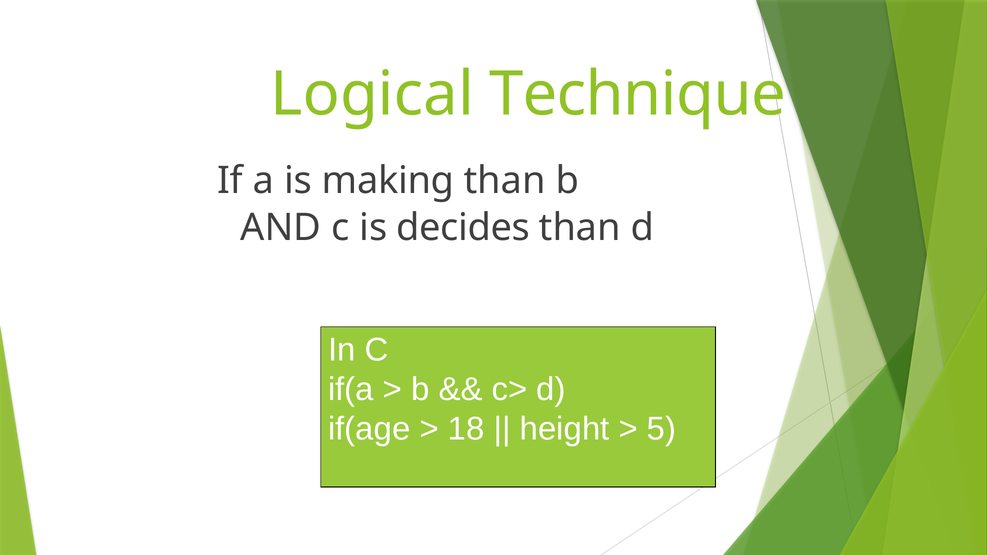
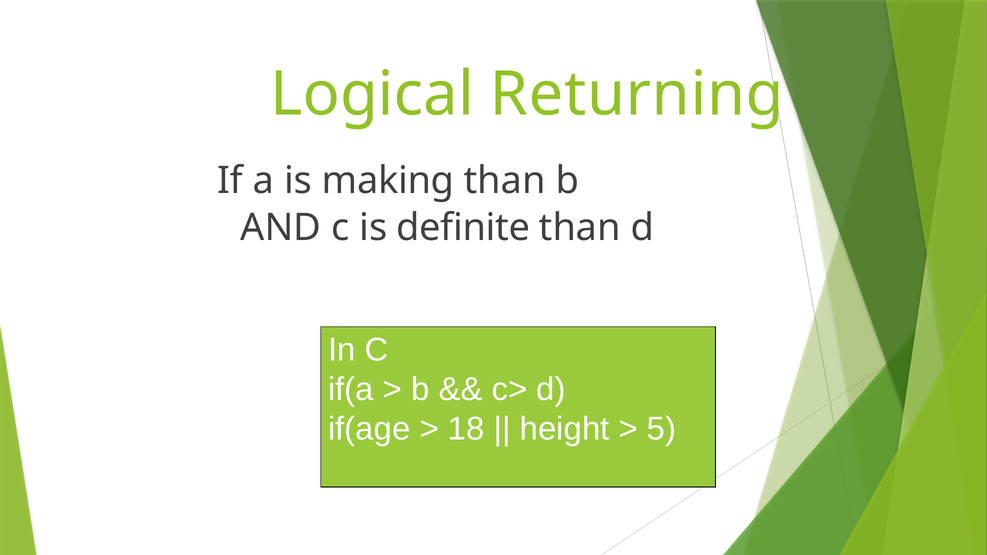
Technique: Technique -> Returning
decides: decides -> definite
